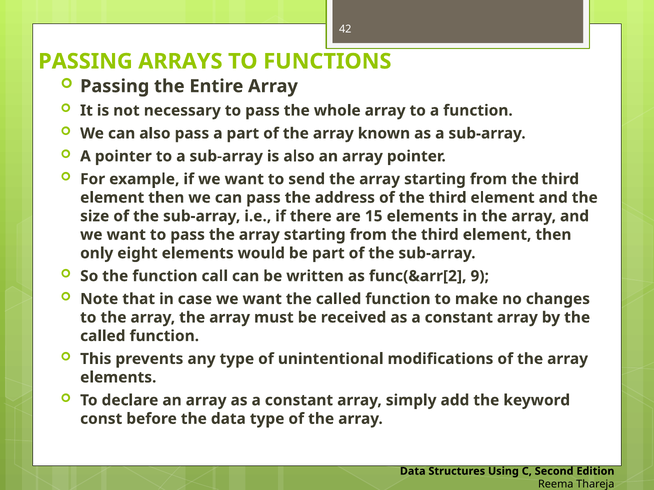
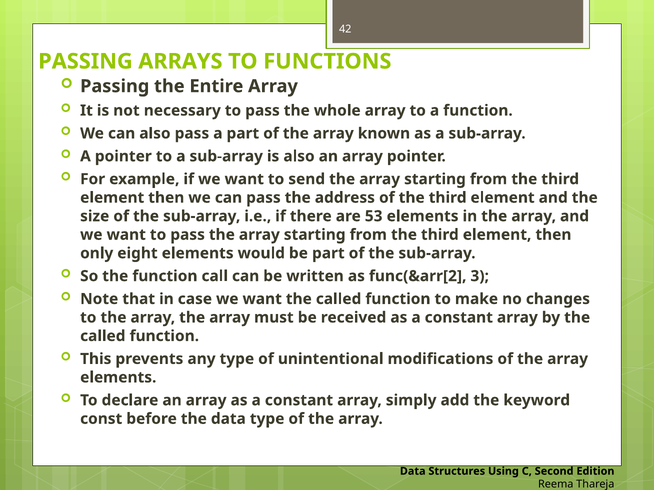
15: 15 -> 53
9: 9 -> 3
